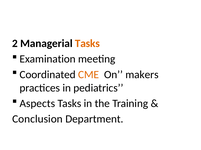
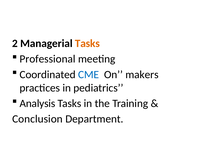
Examination: Examination -> Professional
CME colour: orange -> blue
Aspects: Aspects -> Analysis
